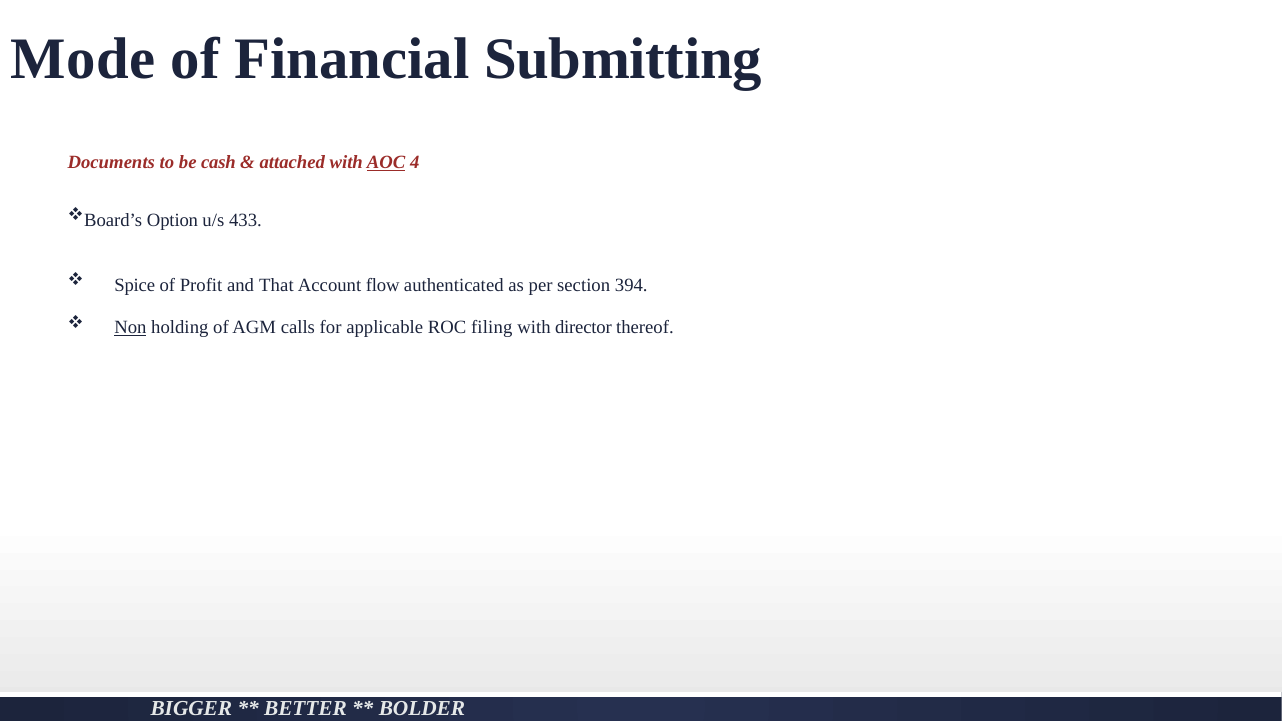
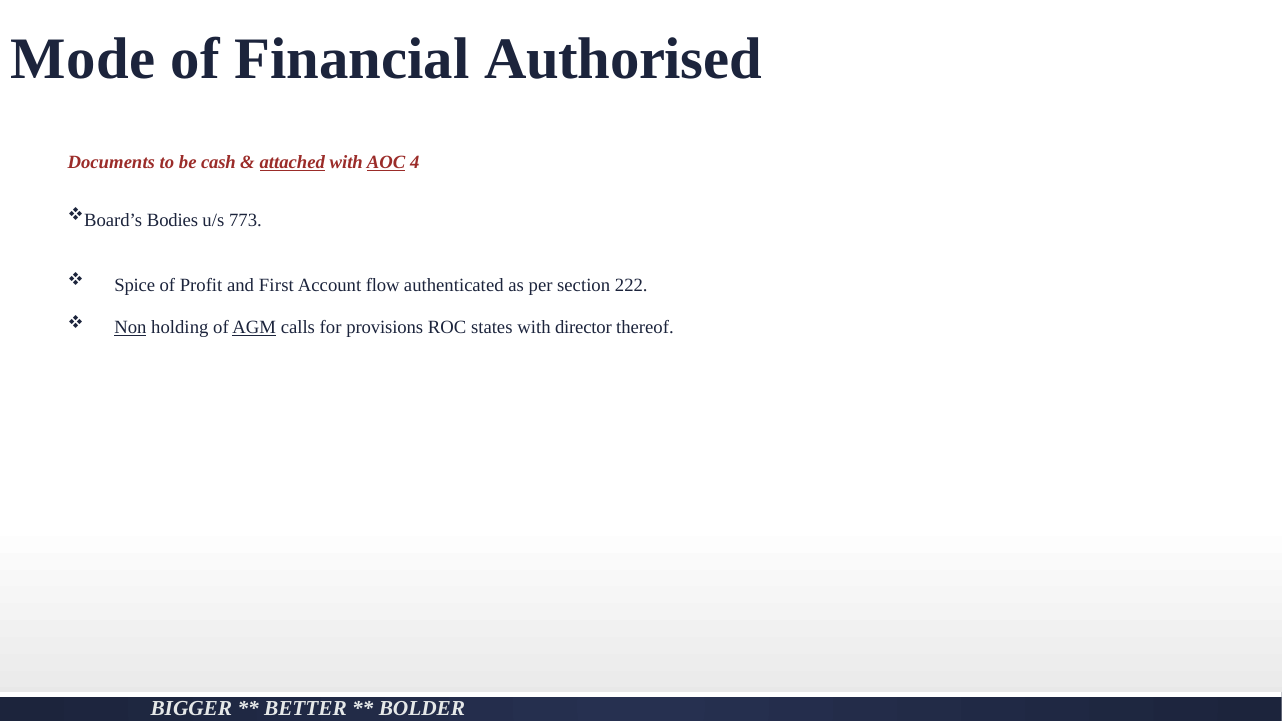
Submitting: Submitting -> Authorised
attached underline: none -> present
Option: Option -> Bodies
433: 433 -> 773
That: That -> First
394: 394 -> 222
AGM underline: none -> present
applicable: applicable -> provisions
filing: filing -> states
